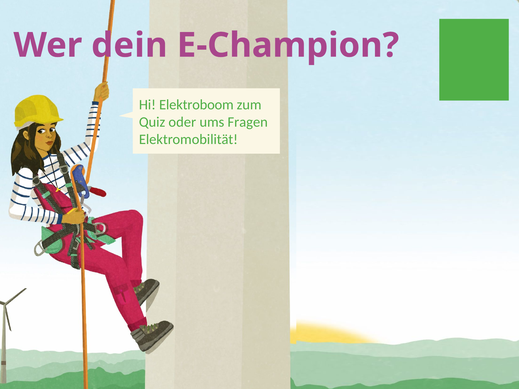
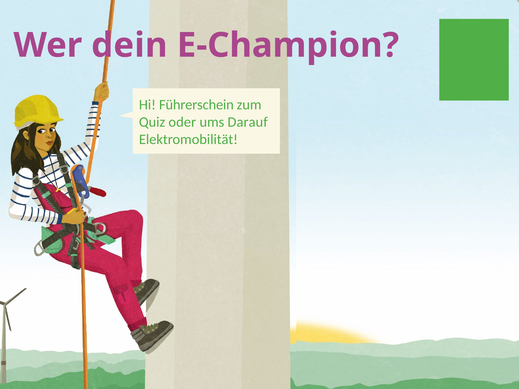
Elektroboom: Elektroboom -> Führerschein
Fragen: Fragen -> Darauf
